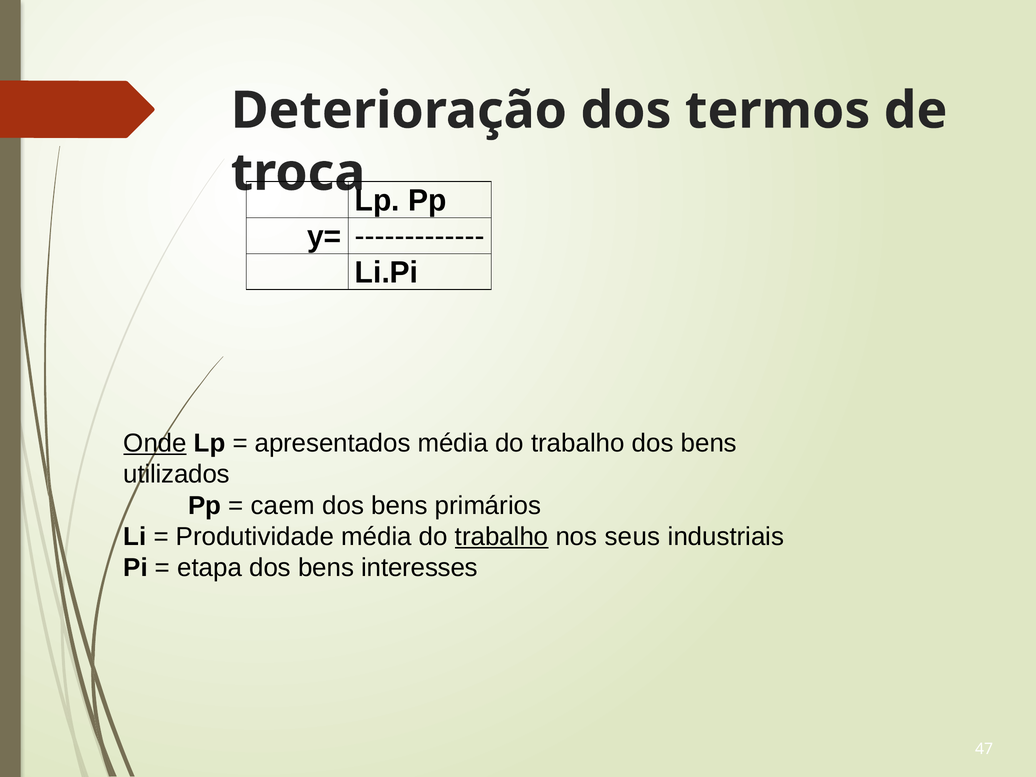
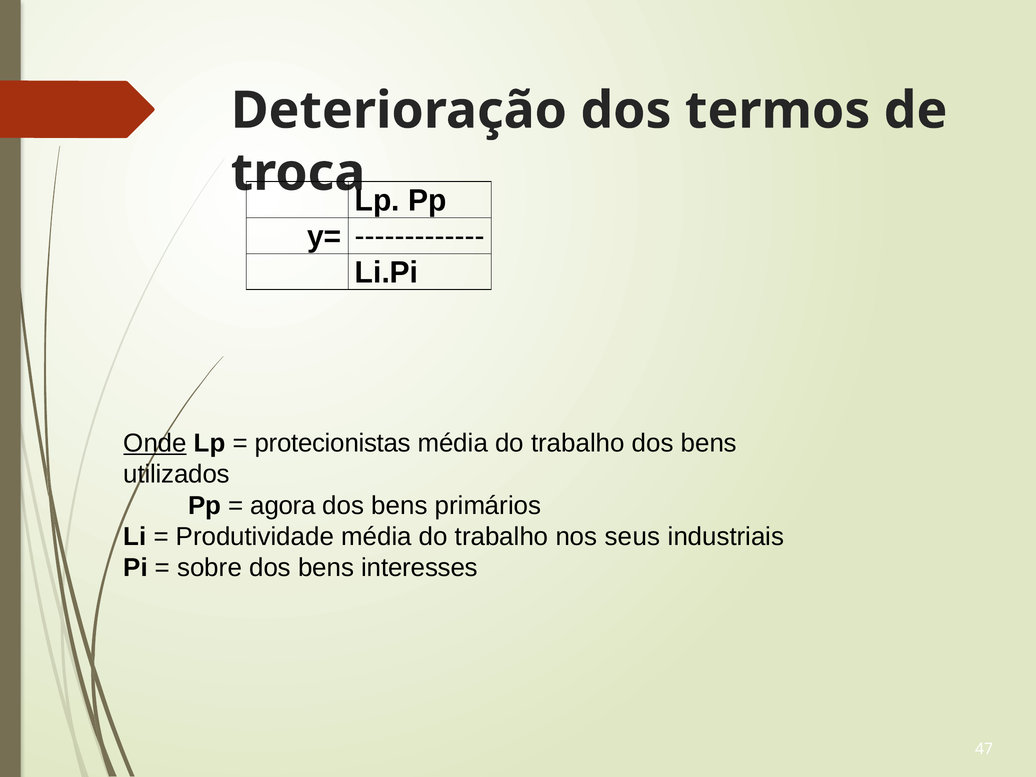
apresentados: apresentados -> protecionistas
caem: caem -> agora
trabalho at (502, 537) underline: present -> none
etapa: etapa -> sobre
